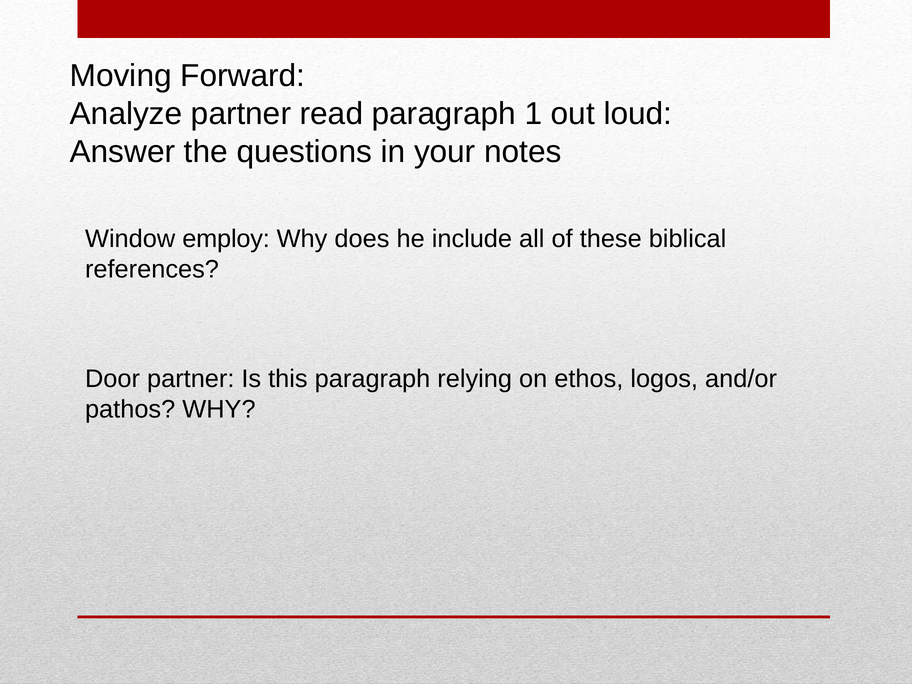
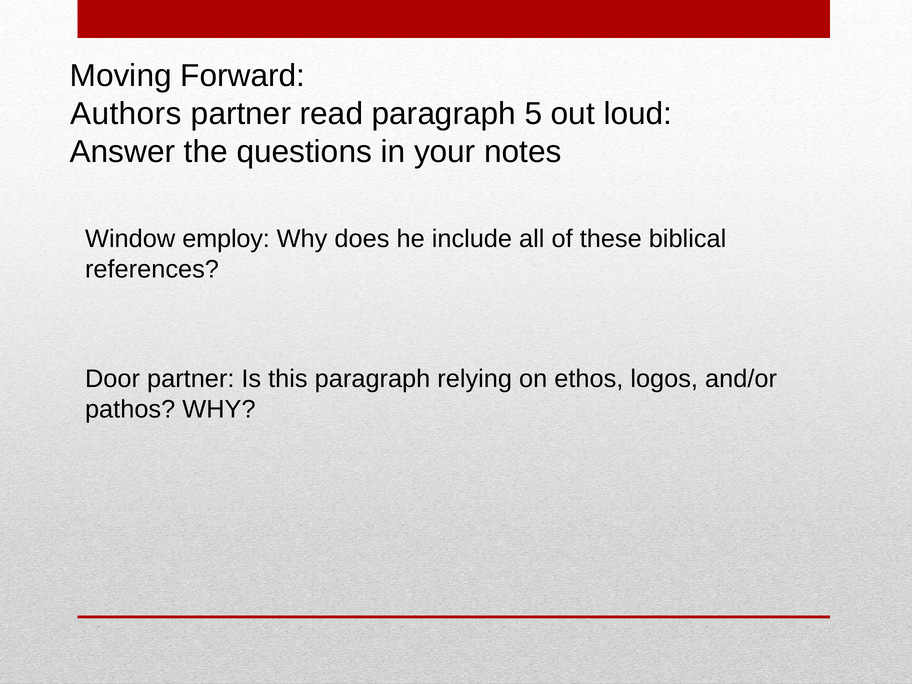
Analyze: Analyze -> Authors
1: 1 -> 5
